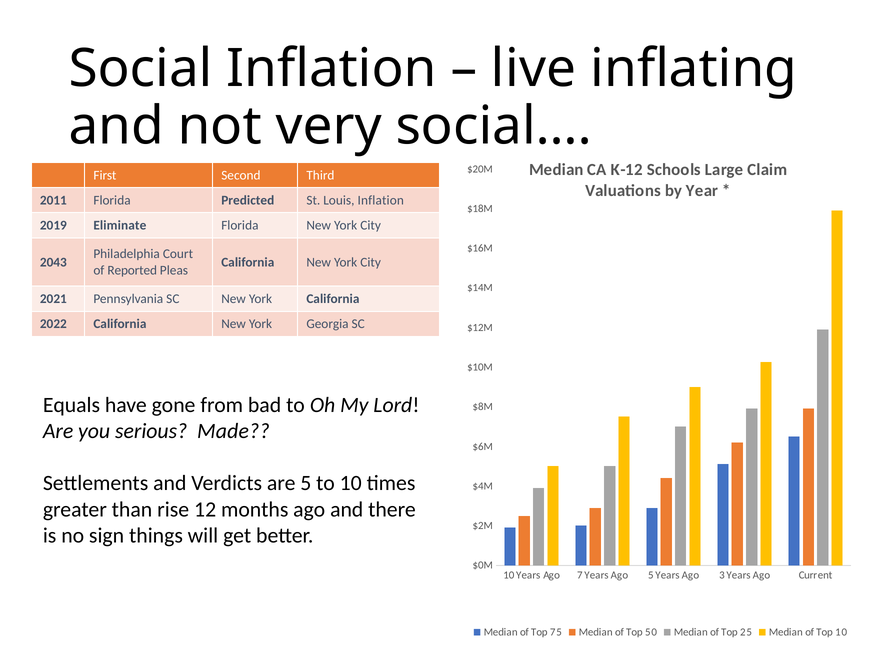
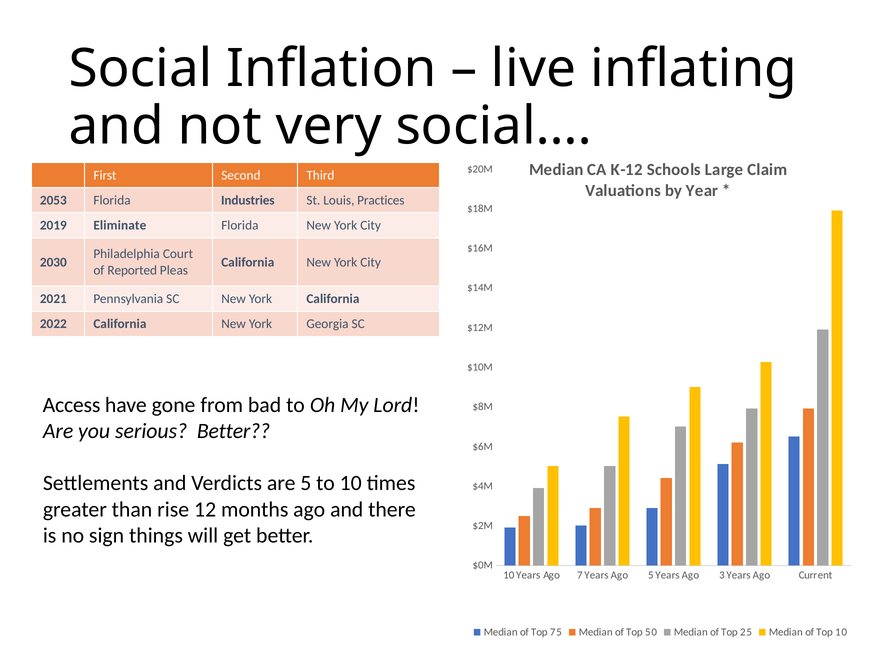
2011: 2011 -> 2053
Predicted: Predicted -> Industries
Louis Inflation: Inflation -> Practices
2043: 2043 -> 2030
Equals: Equals -> Access
serious Made: Made -> Better
